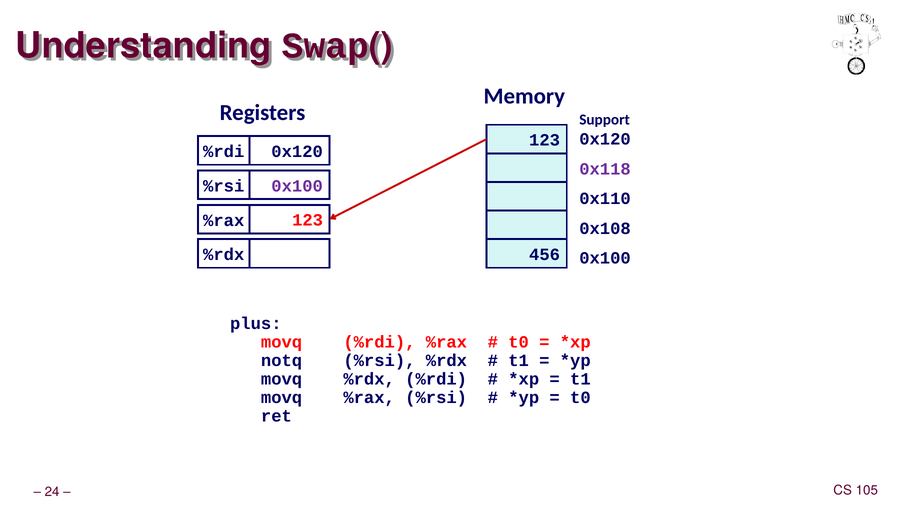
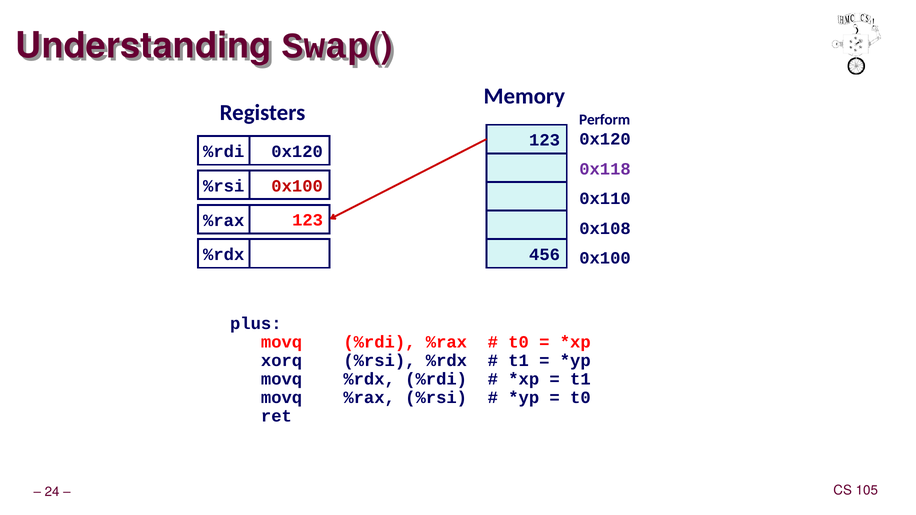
Support: Support -> Perform
0x100 at (297, 186) colour: purple -> red
notq: notq -> xorq
